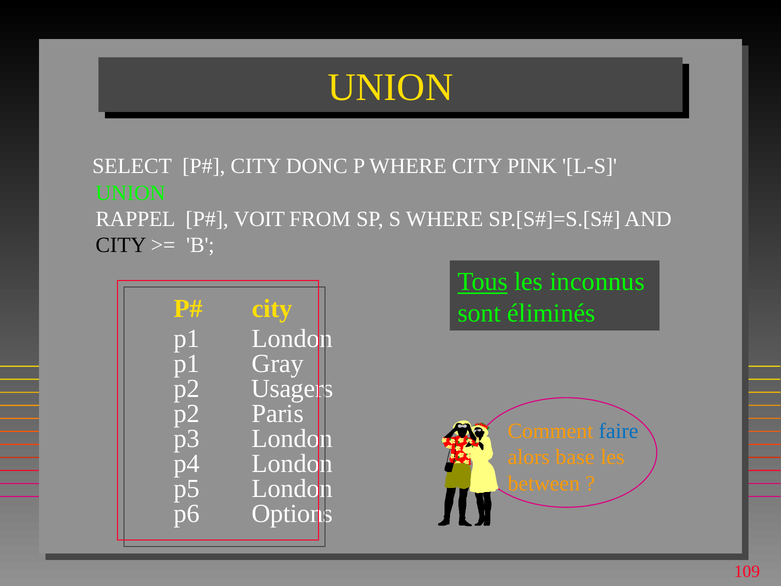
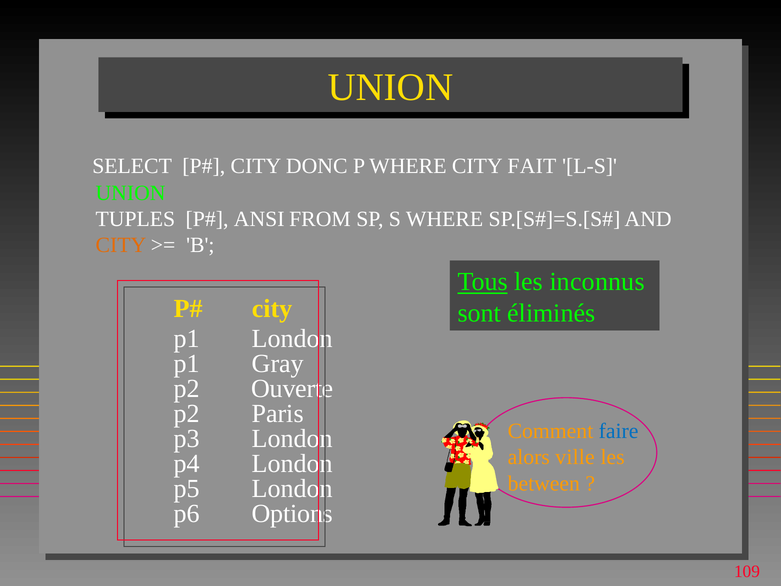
PINK: PINK -> FAIT
RAPPEL: RAPPEL -> TUPLES
VOIT: VOIT -> ANSI
CITY at (121, 245) colour: black -> orange
Usagers: Usagers -> Ouverte
base: base -> ville
